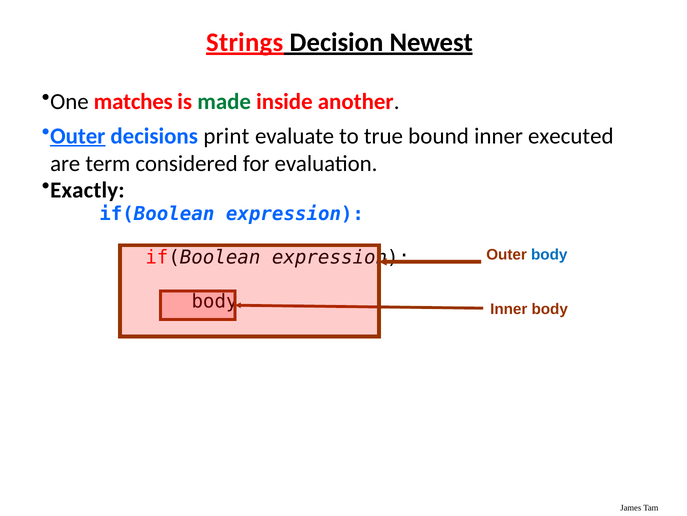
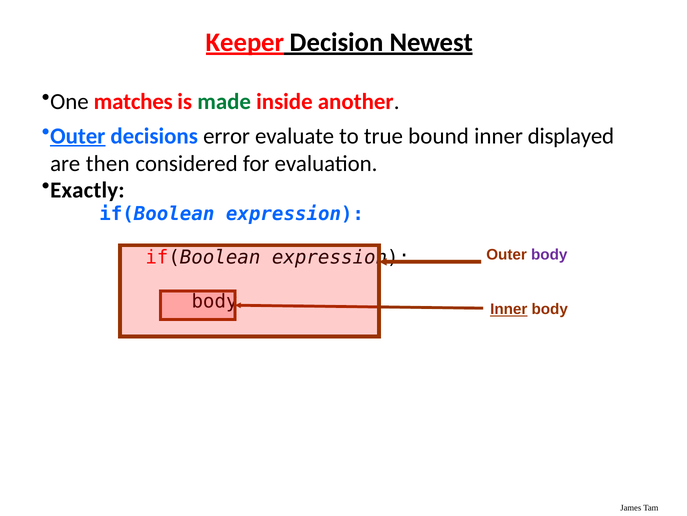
Strings: Strings -> Keeper
print: print -> error
executed: executed -> displayed
term: term -> then
body at (549, 254) colour: blue -> purple
Inner at (509, 309) underline: none -> present
